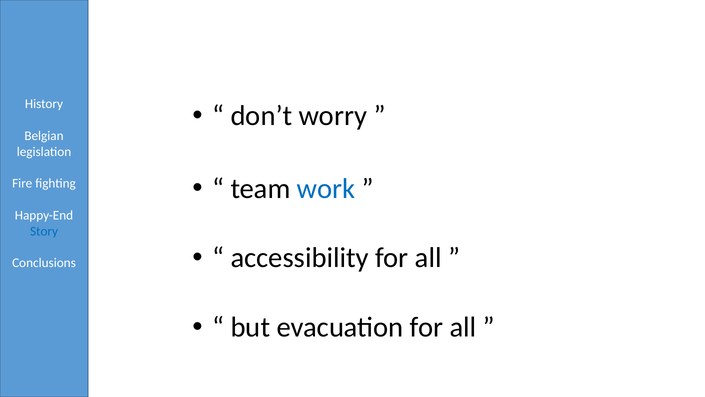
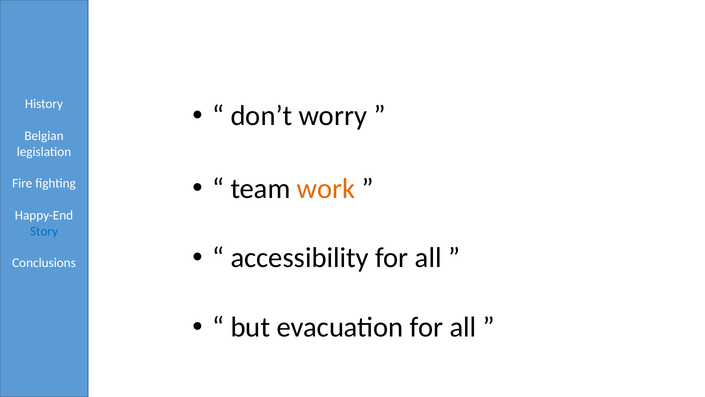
work colour: blue -> orange
